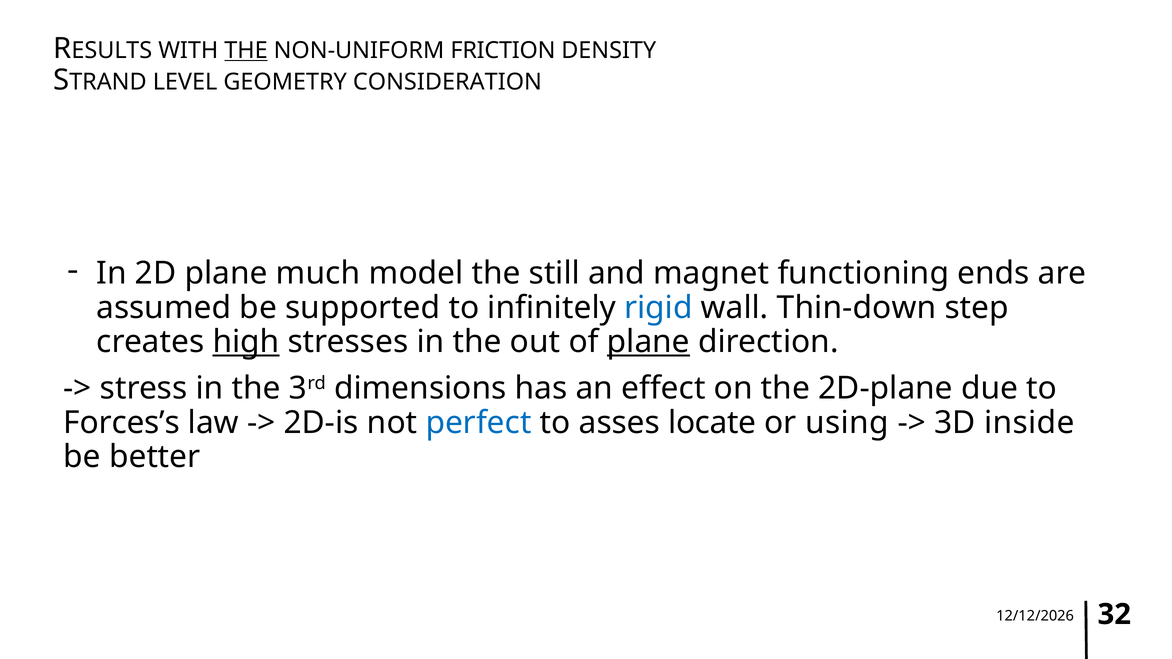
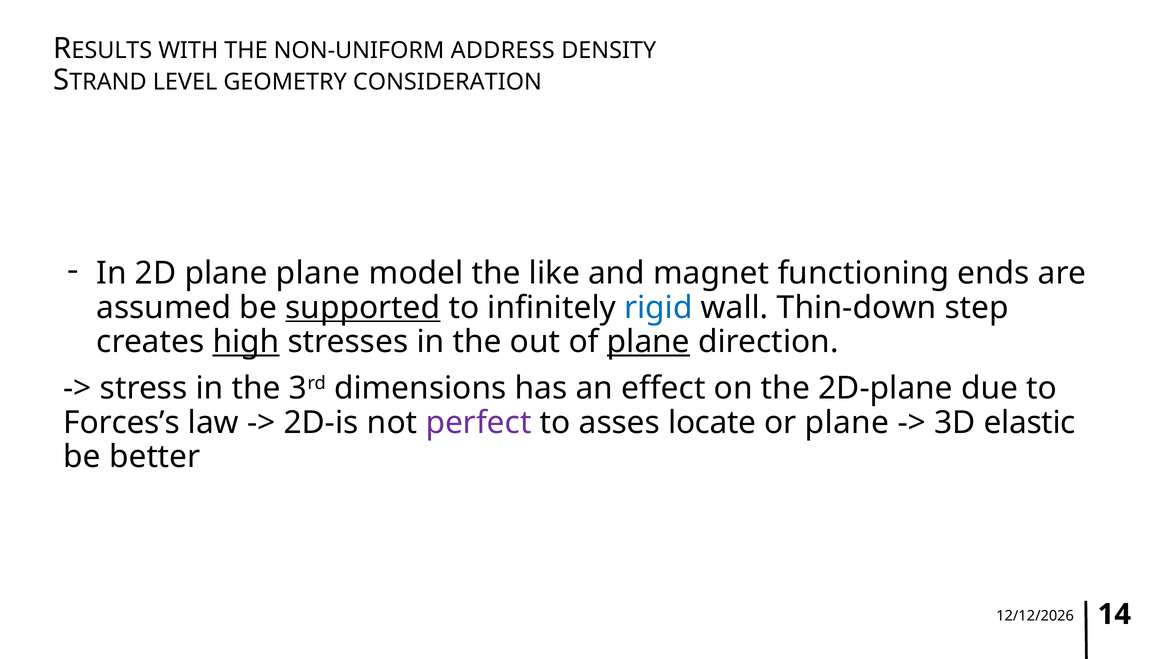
THE at (246, 50) underline: present -> none
FRICTION: FRICTION -> ADDRESS
plane much: much -> plane
still: still -> like
supported underline: none -> present
perfect colour: blue -> purple
or using: using -> plane
inside: inside -> elastic
32: 32 -> 14
